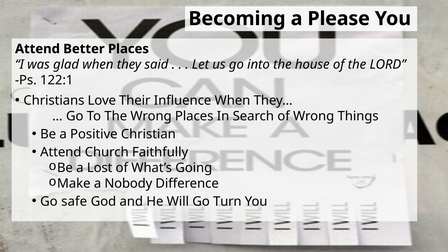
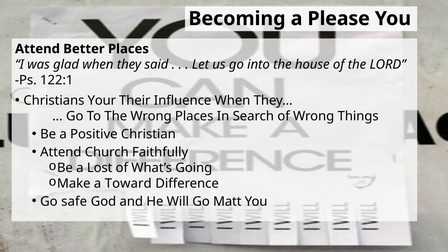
Love: Love -> Your
Nobody: Nobody -> Toward
Turn: Turn -> Matt
